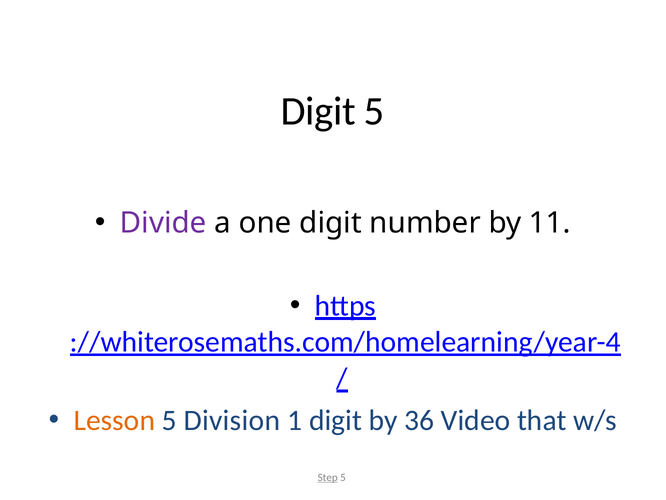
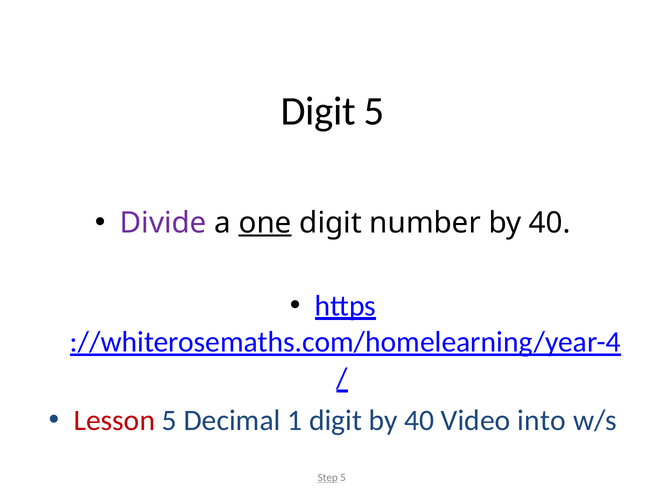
one underline: none -> present
number by 11: 11 -> 40
Lesson colour: orange -> red
Division: Division -> Decimal
digit by 36: 36 -> 40
that: that -> into
